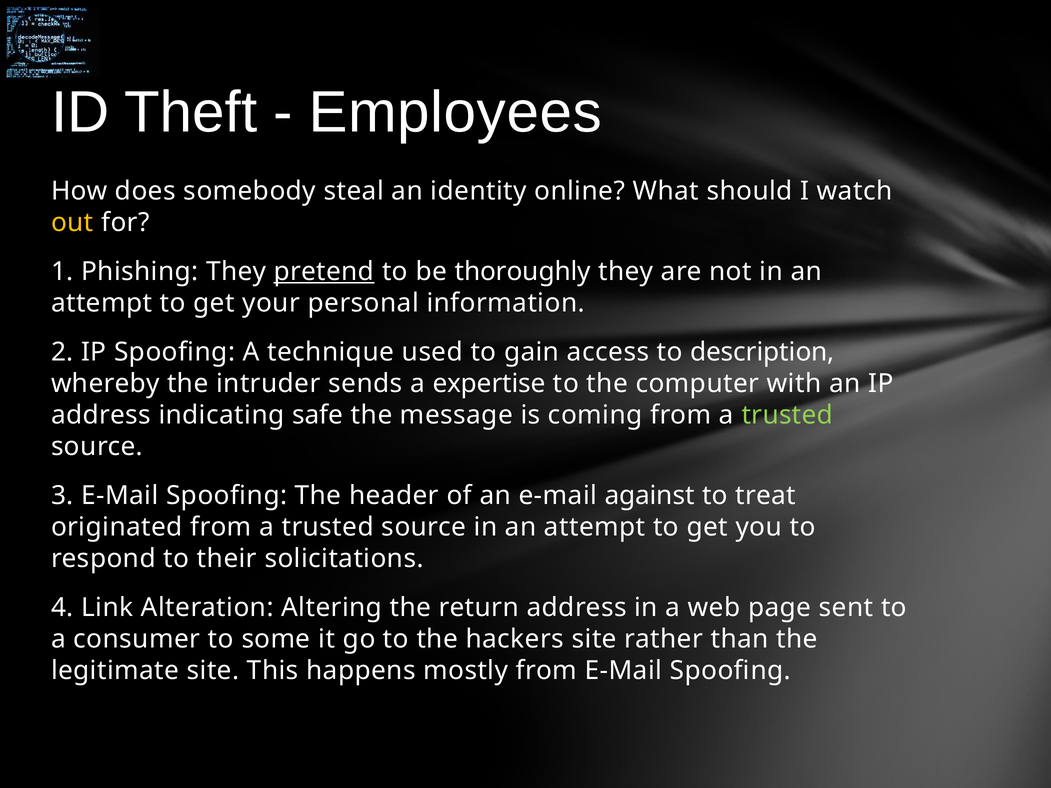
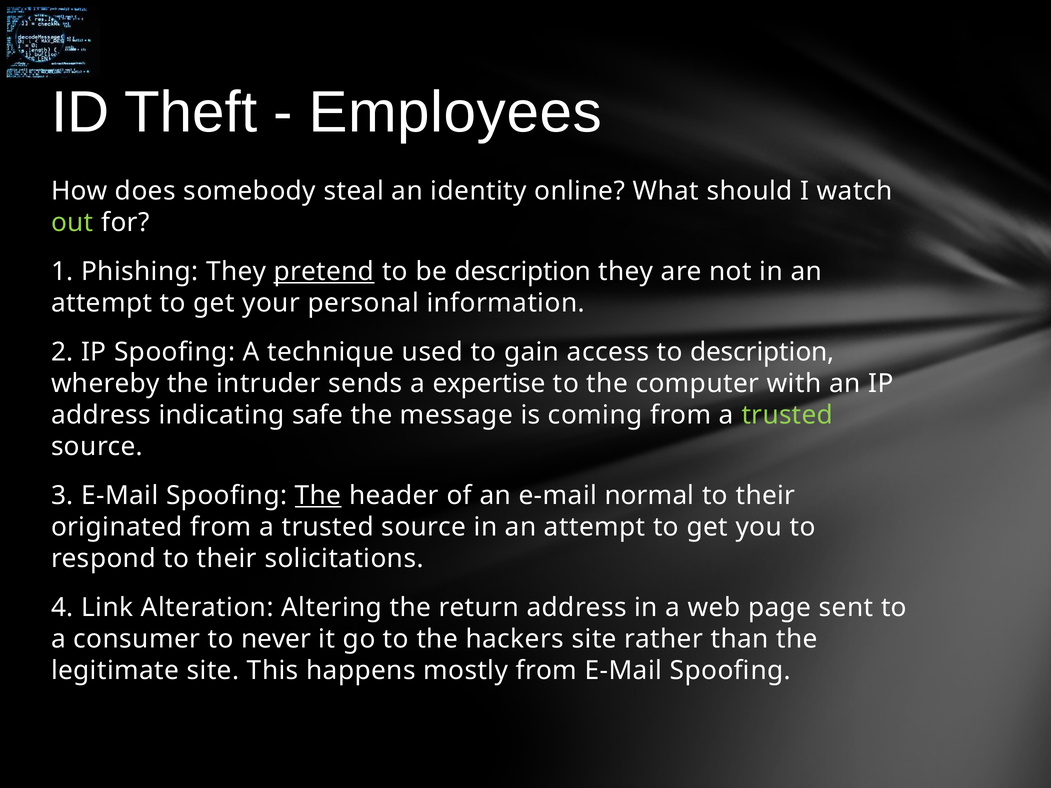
out colour: yellow -> light green
be thoroughly: thoroughly -> description
The at (318, 496) underline: none -> present
against: against -> normal
treat at (765, 496): treat -> their
some: some -> never
